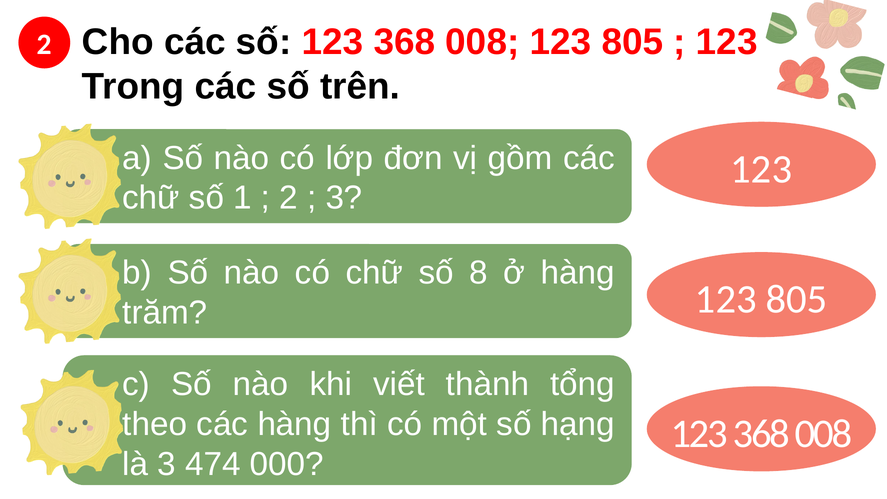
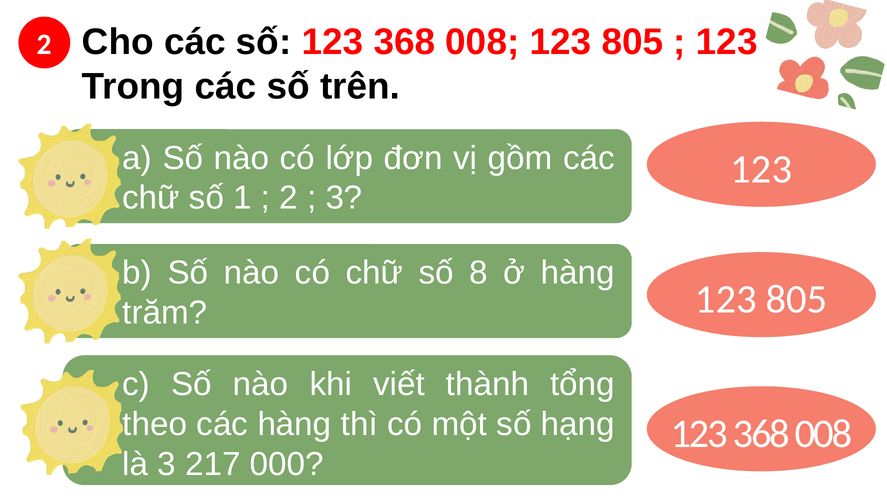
474: 474 -> 217
